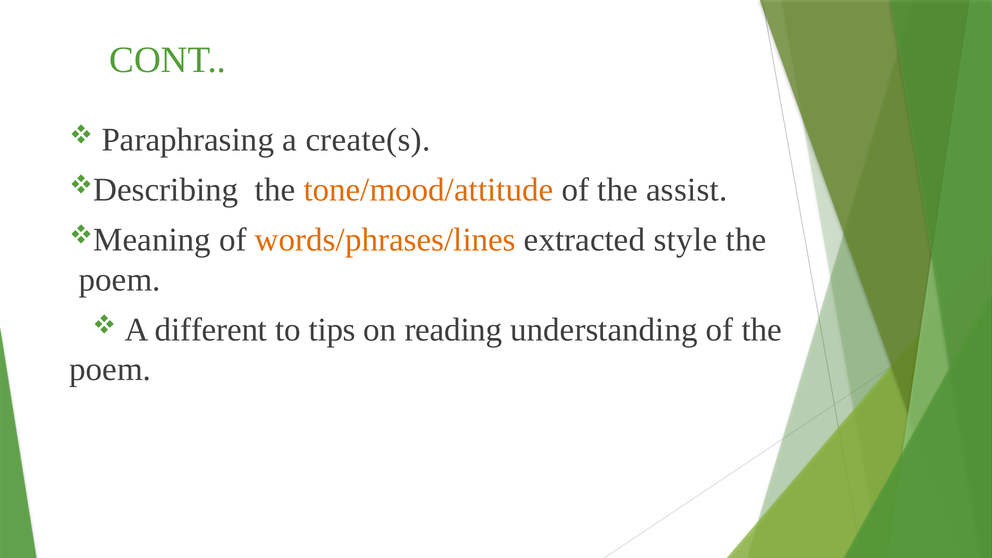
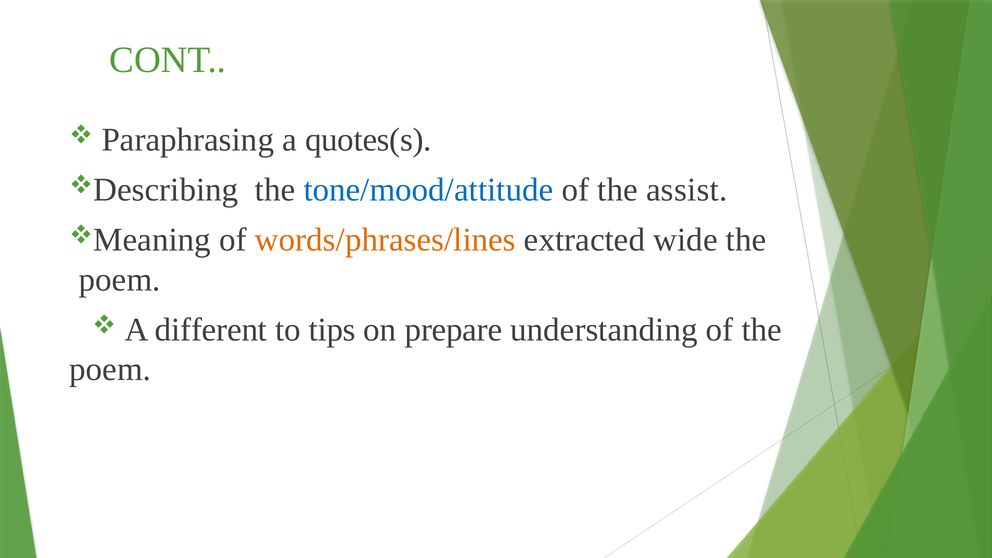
create(s: create(s -> quotes(s
tone/mood/attitude colour: orange -> blue
style: style -> wide
reading: reading -> prepare
